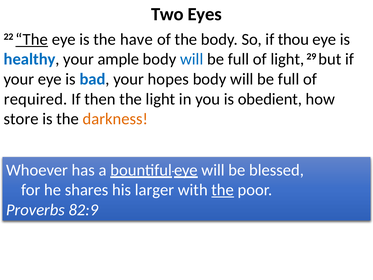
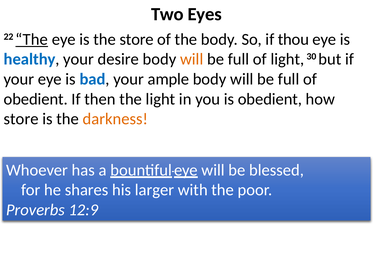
the have: have -> store
ample: ample -> desire
will at (192, 59) colour: blue -> orange
29: 29 -> 30
hopes: hopes -> ample
required at (36, 99): required -> obedient
the at (223, 190) underline: present -> none
82:9: 82:9 -> 12:9
